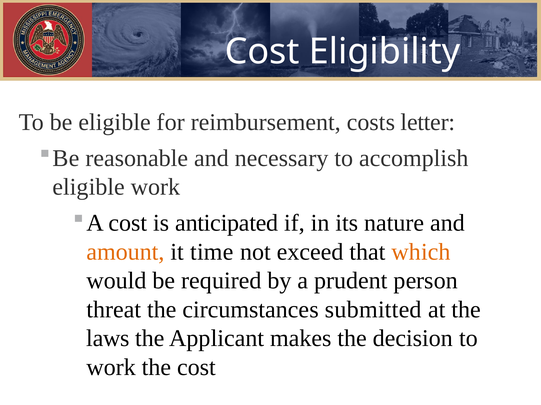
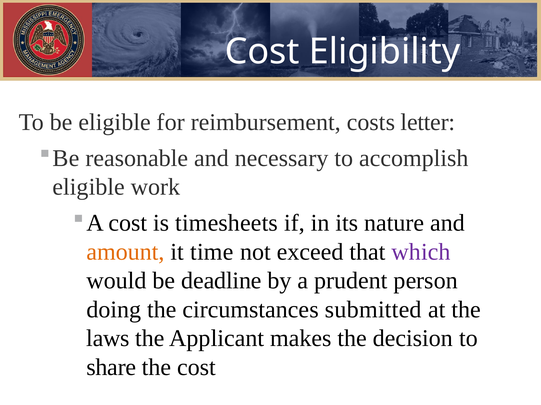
anticipated: anticipated -> timesheets
which colour: orange -> purple
required: required -> deadline
threat: threat -> doing
work at (111, 368): work -> share
